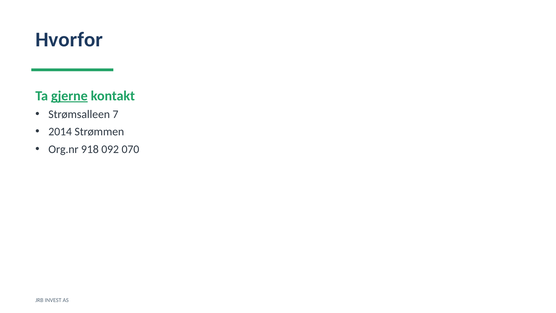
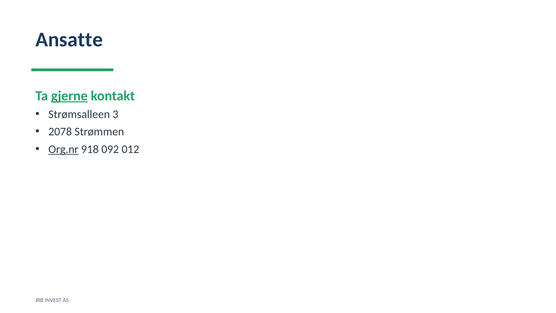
Hvorfor: Hvorfor -> Ansatte
7: 7 -> 3
2014: 2014 -> 2078
Org.nr underline: none -> present
070: 070 -> 012
